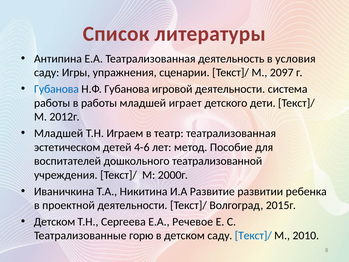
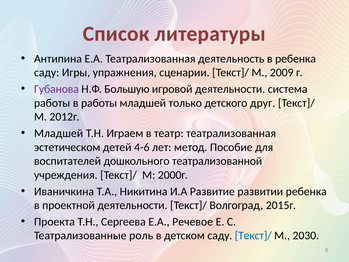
в условия: условия -> ребенка
2097: 2097 -> 2009
Губанова at (56, 89) colour: blue -> purple
Н.Ф Губанова: Губанова -> Большую
играет: играет -> только
дети: дети -> друг
Детском at (54, 221): Детском -> Проекта
горю: горю -> роль
2010: 2010 -> 2030
